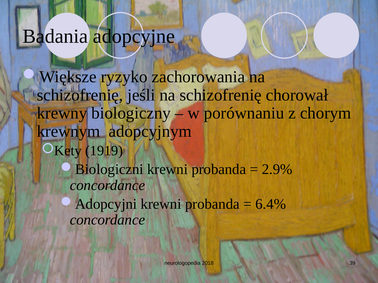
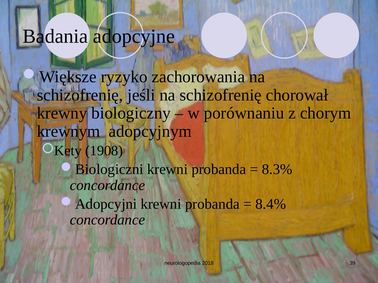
1919: 1919 -> 1908
2.9%: 2.9% -> 8.3%
6.4%: 6.4% -> 8.4%
